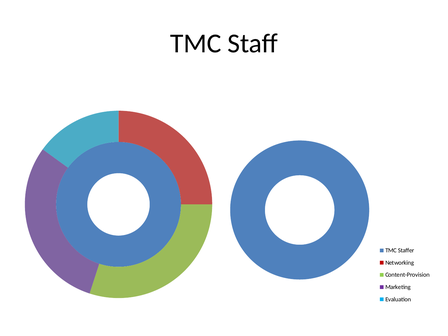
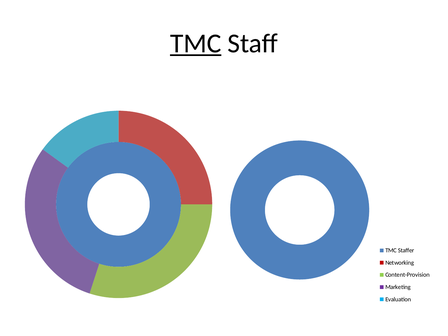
TMC at (196, 43) underline: none -> present
